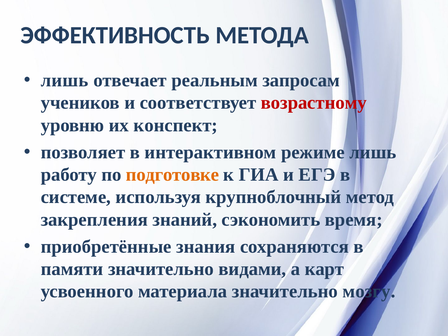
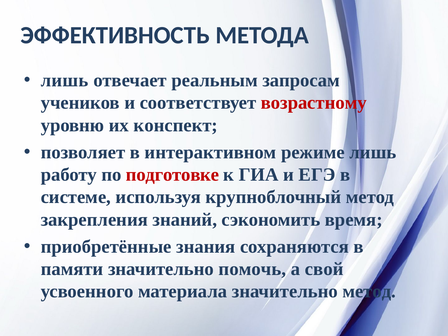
подготовке colour: orange -> red
видами: видами -> помочь
карт: карт -> свой
значительно мозгу: мозгу -> метод
